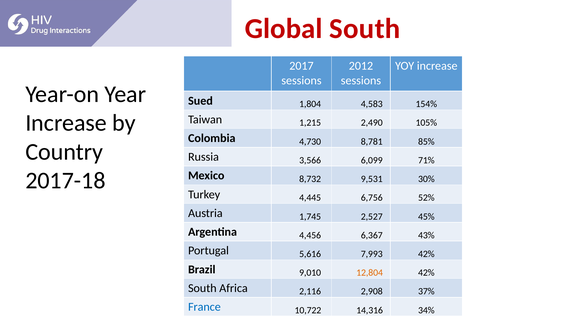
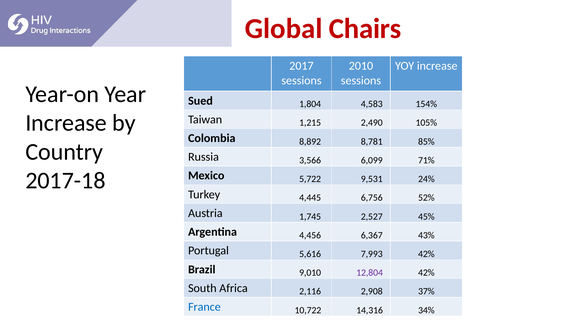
Global South: South -> Chairs
2012: 2012 -> 2010
4,730: 4,730 -> 8,892
8,732: 8,732 -> 5,722
30%: 30% -> 24%
12,804 colour: orange -> purple
